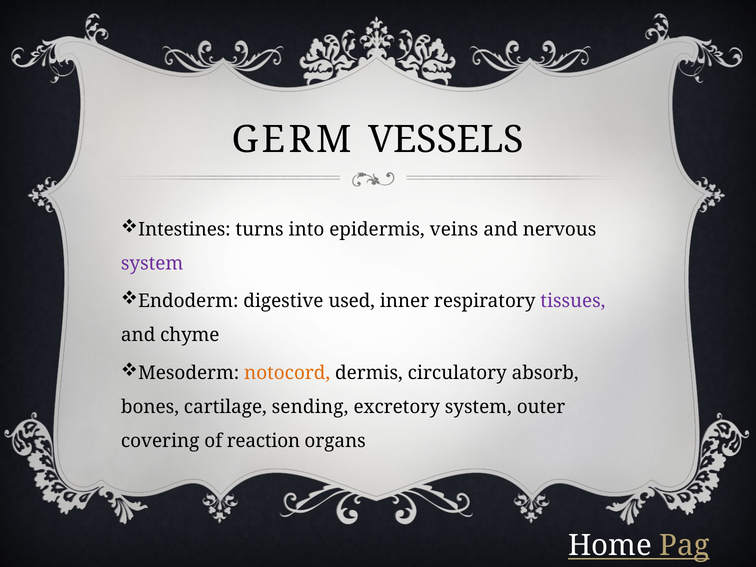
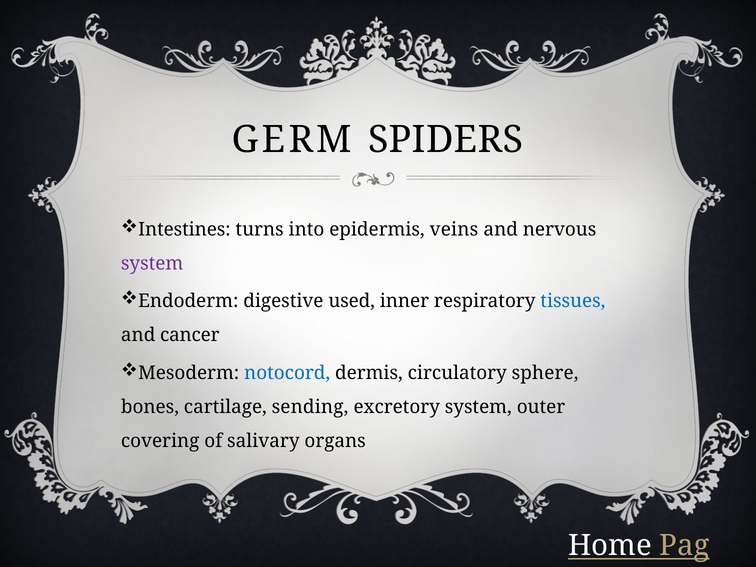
VESSELS: VESSELS -> SPIDERS
tissues colour: purple -> blue
chyme: chyme -> cancer
notocord colour: orange -> blue
absorb: absorb -> sphere
reaction: reaction -> salivary
